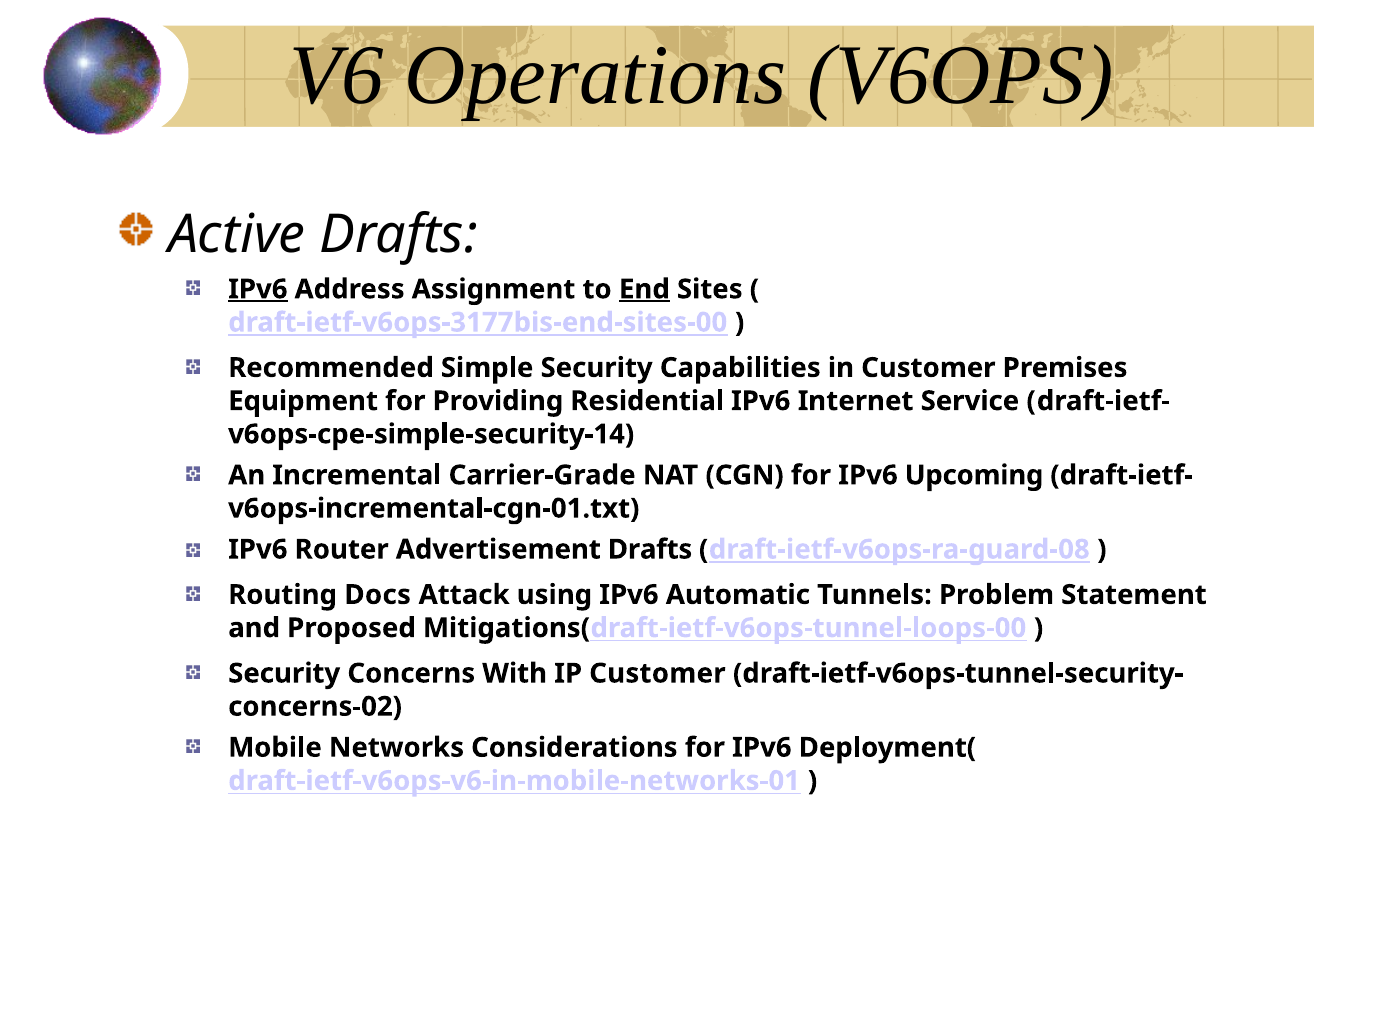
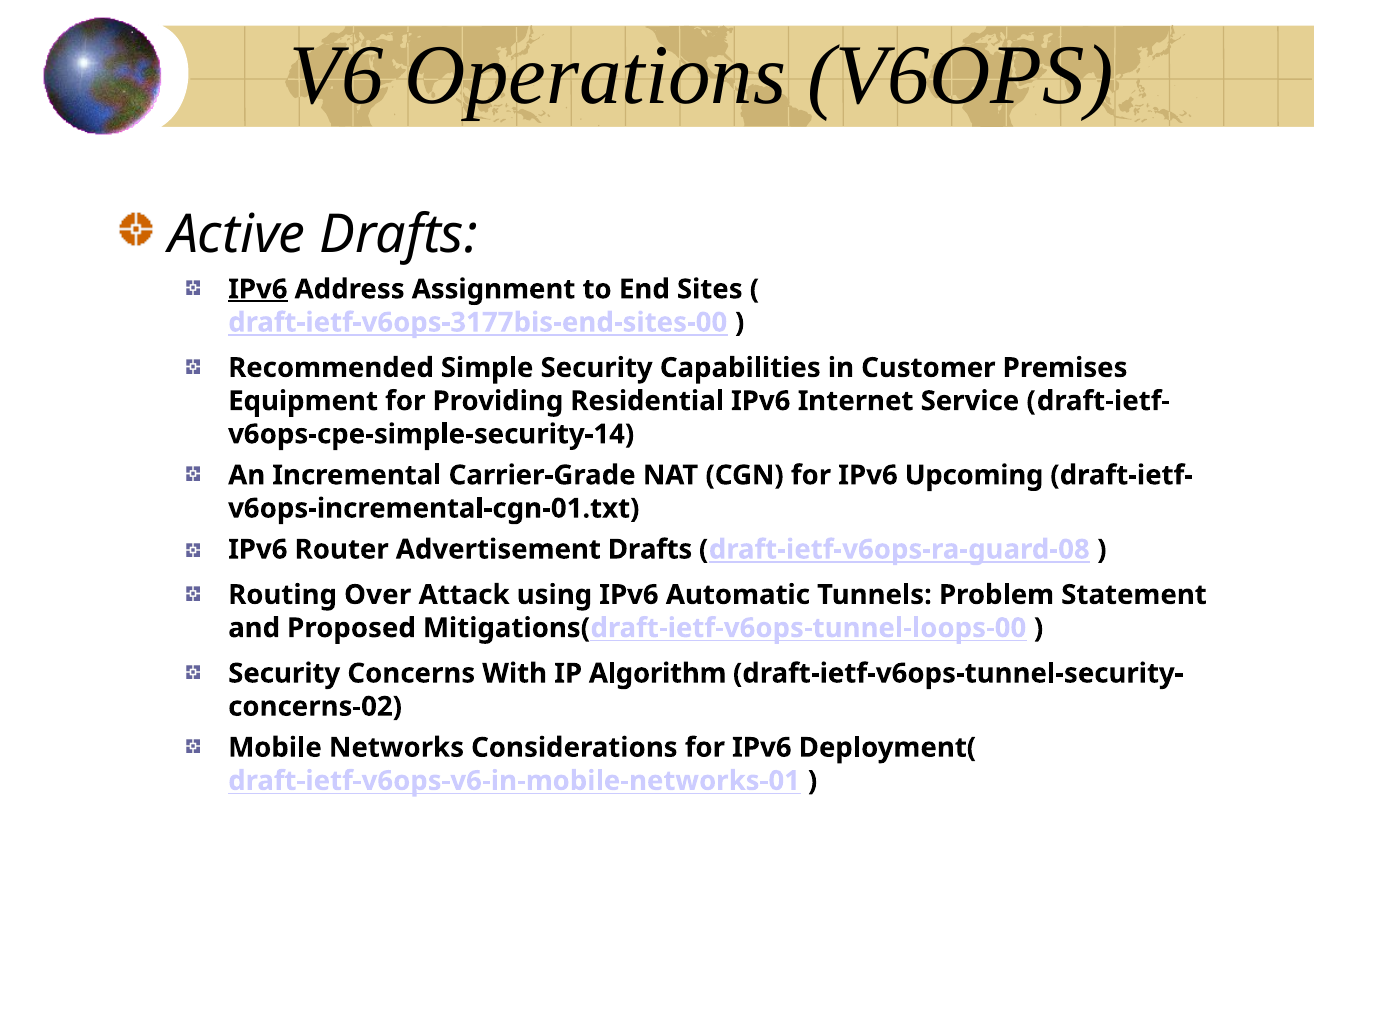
End underline: present -> none
Docs: Docs -> Over
IP Customer: Customer -> Algorithm
